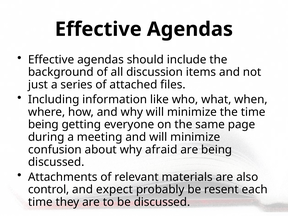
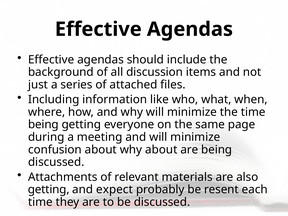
why afraid: afraid -> about
control at (49, 190): control -> getting
